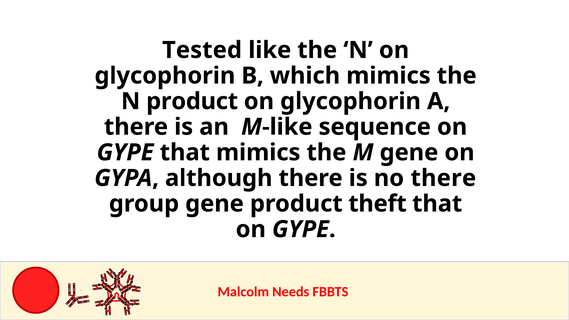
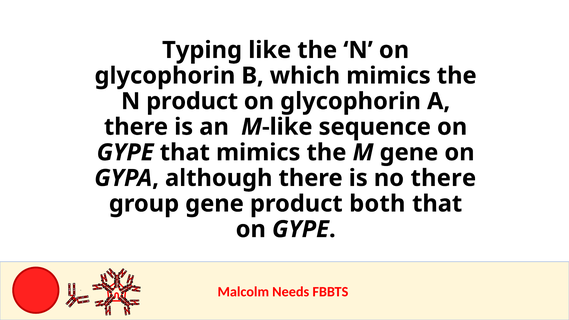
Tested: Tested -> Typing
theft: theft -> both
